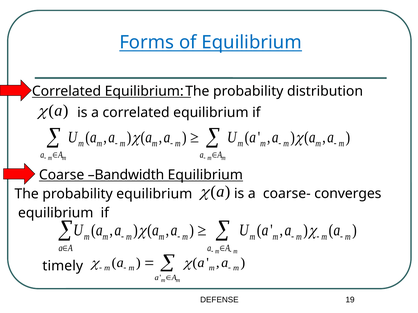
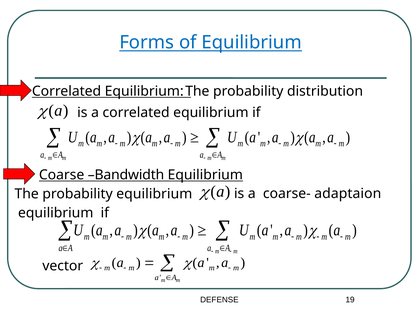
converges: converges -> adaptaion
timely: timely -> vector
